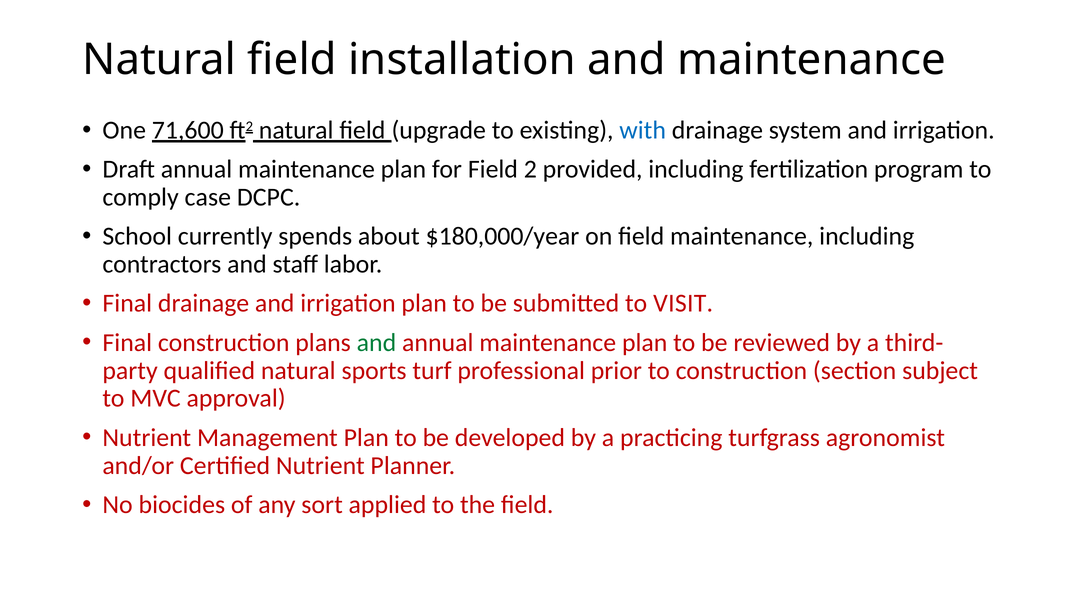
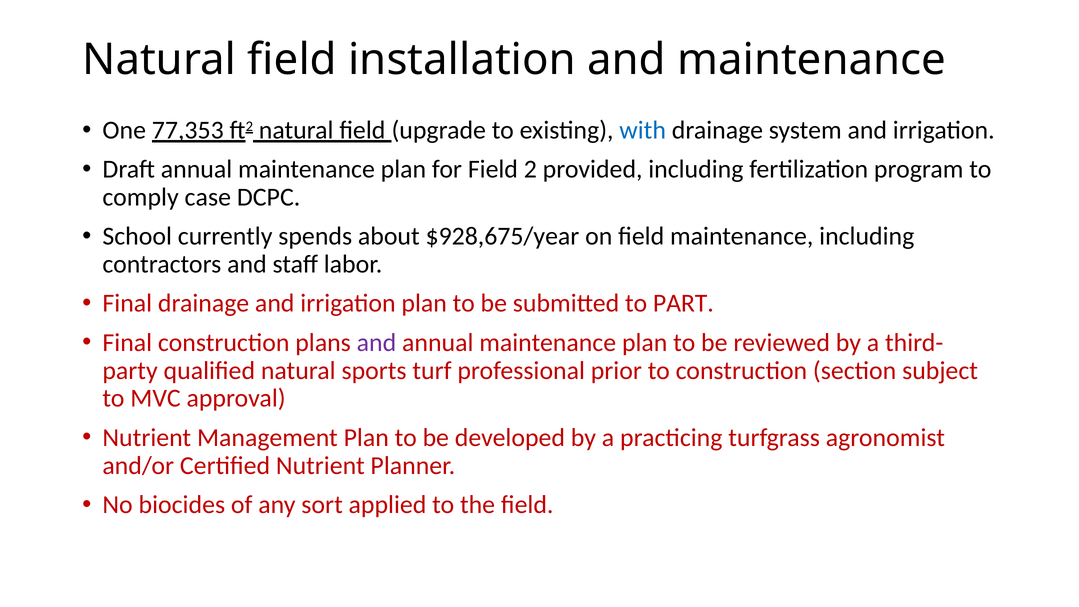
71,600: 71,600 -> 77,353
$180,000/year: $180,000/year -> $928,675/year
VISIT: VISIT -> PART
and at (376, 343) colour: green -> purple
